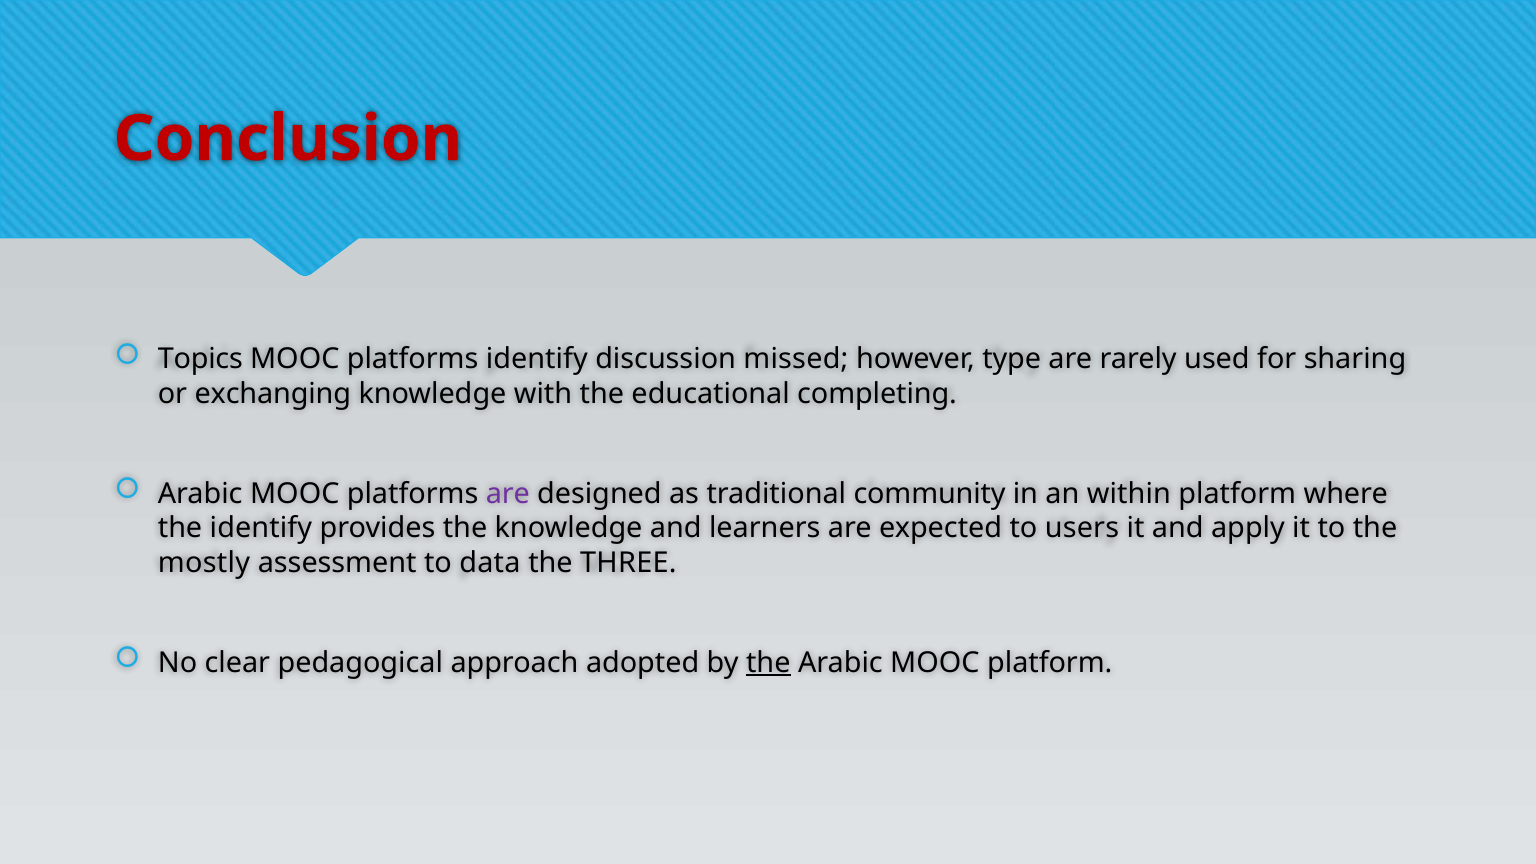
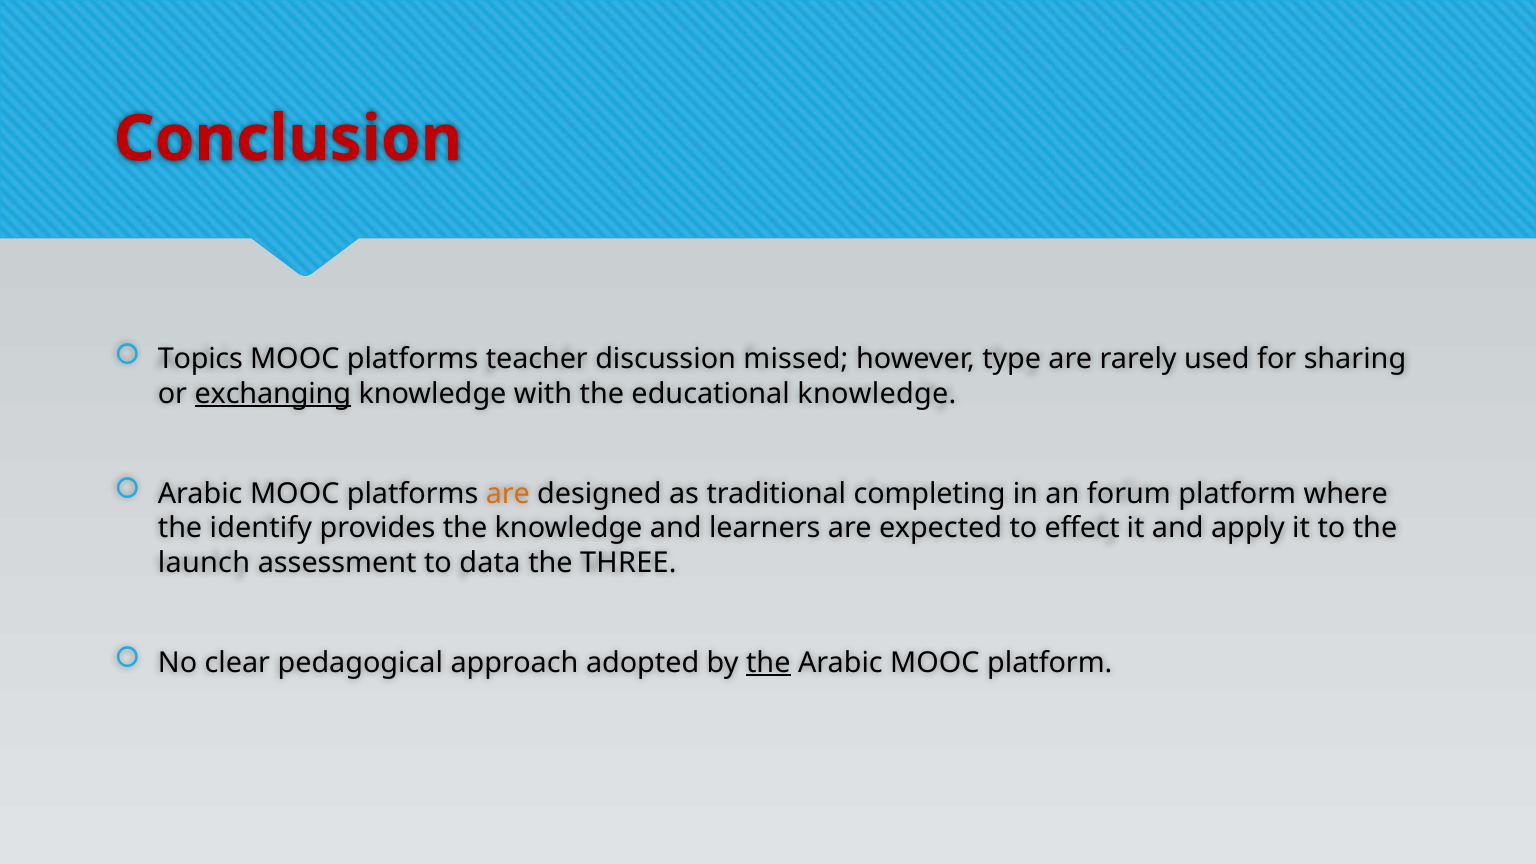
platforms identify: identify -> teacher
exchanging underline: none -> present
educational completing: completing -> knowledge
are at (508, 494) colour: purple -> orange
community: community -> completing
within: within -> forum
users: users -> effect
mostly: mostly -> launch
